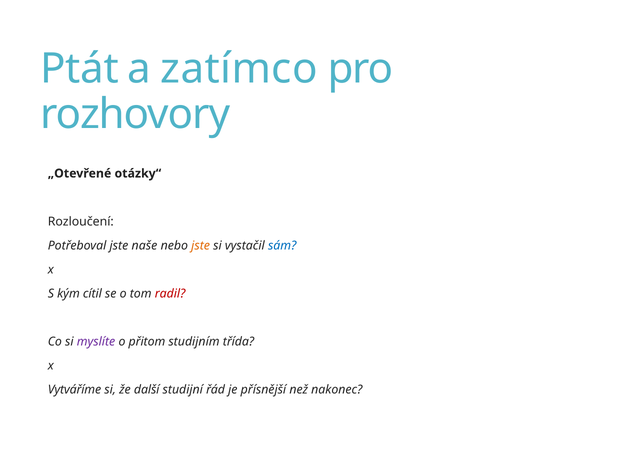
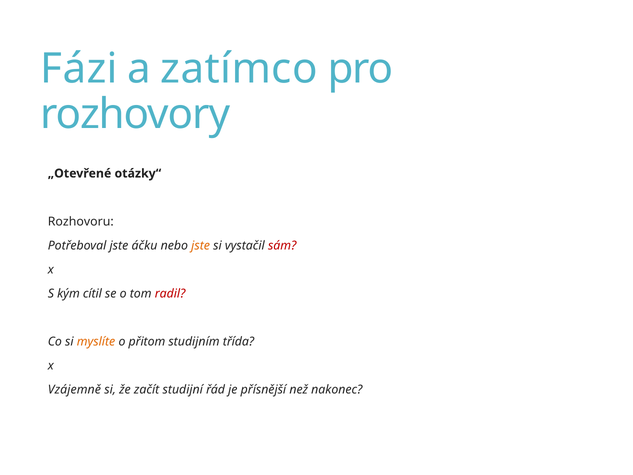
Ptát: Ptát -> Fázi
Rozloučení: Rozloučení -> Rozhovoru
naše: naše -> áčku
sám colour: blue -> red
myslíte colour: purple -> orange
Vytváříme: Vytváříme -> Vzájemně
další: další -> začít
